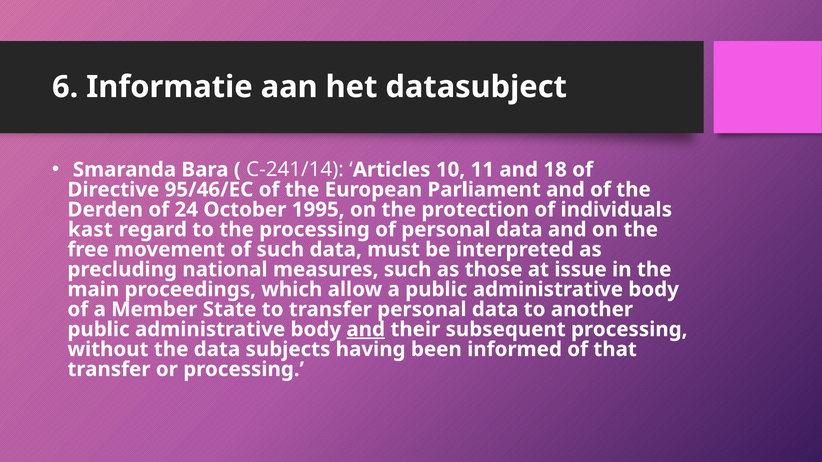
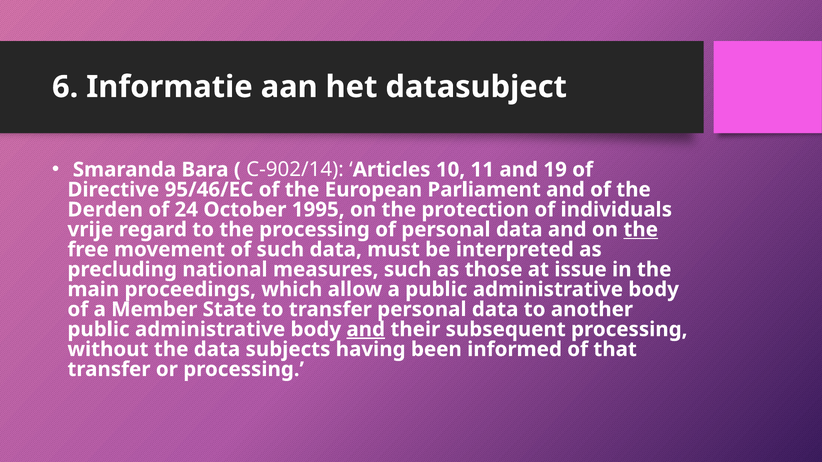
C-241/14: C-241/14 -> C-902/14
18: 18 -> 19
kast: kast -> vrije
the at (641, 230) underline: none -> present
